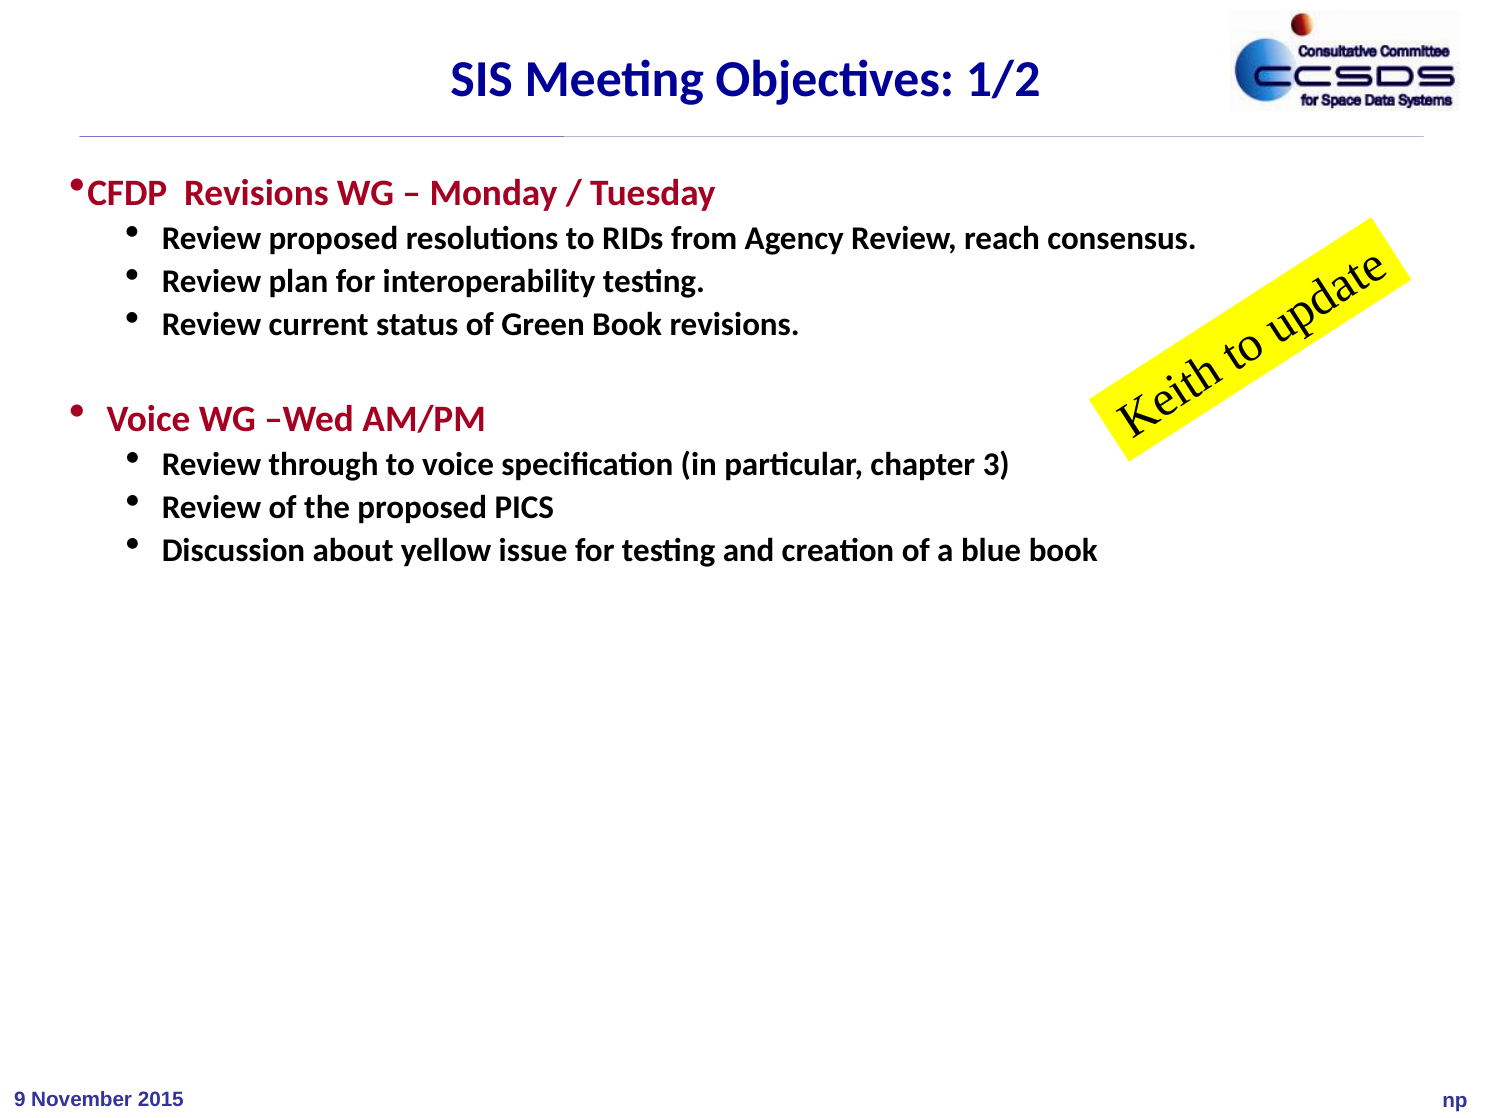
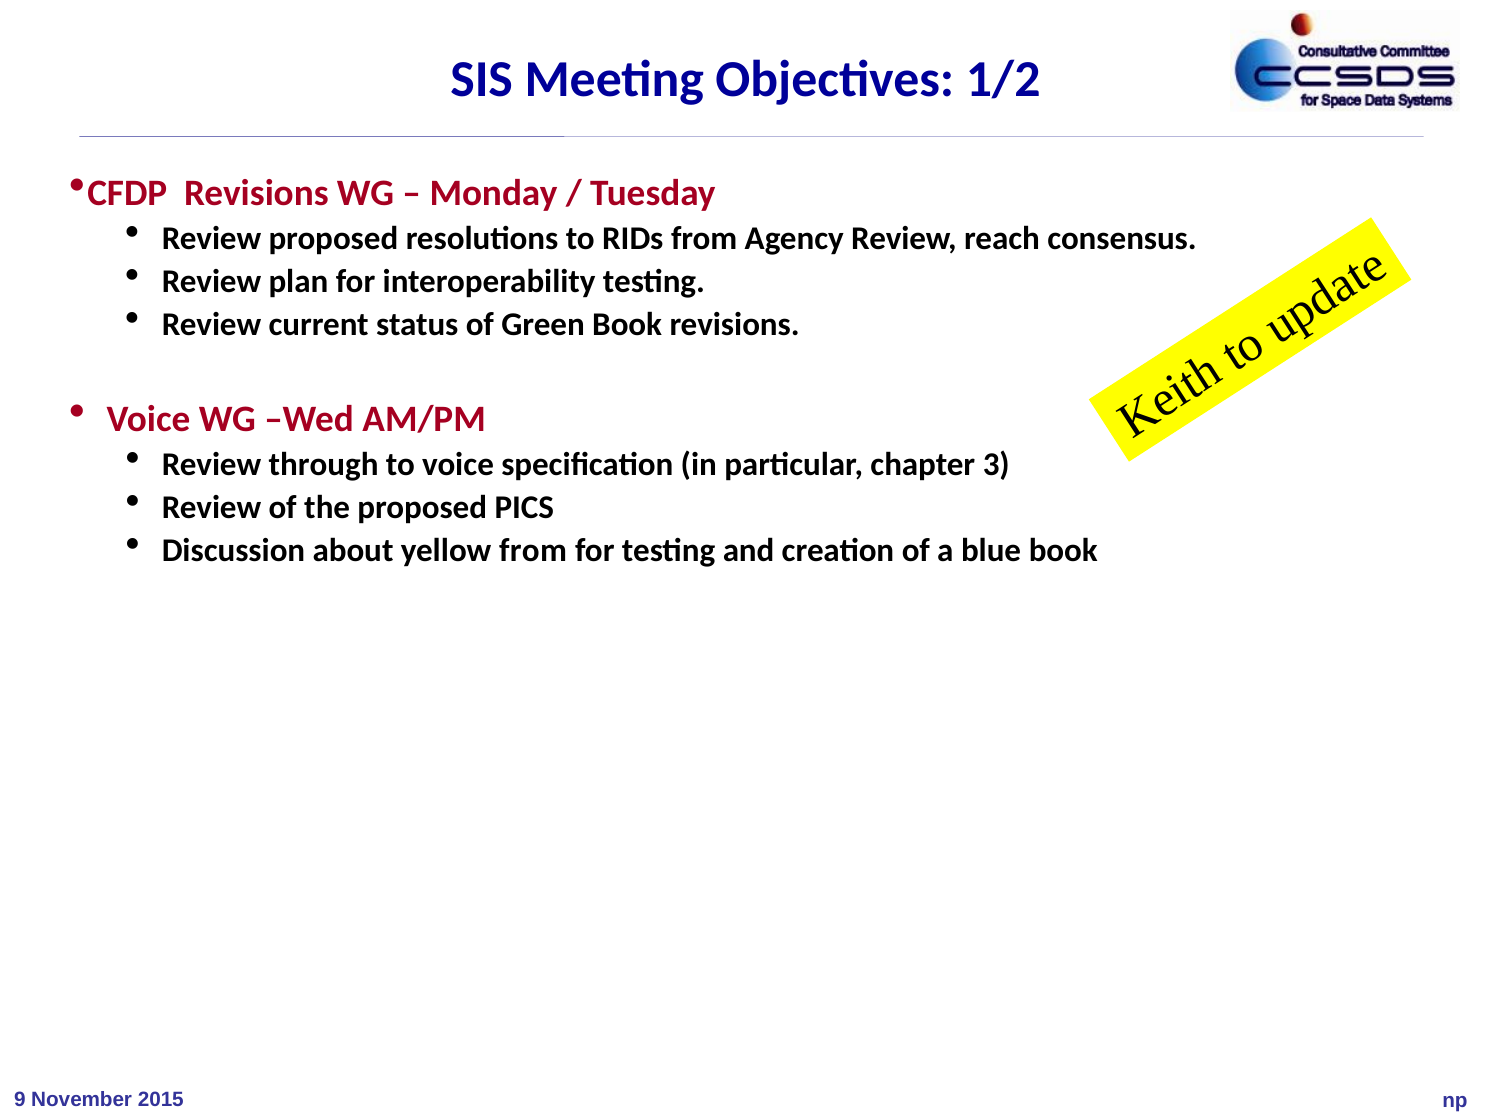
yellow issue: issue -> from
